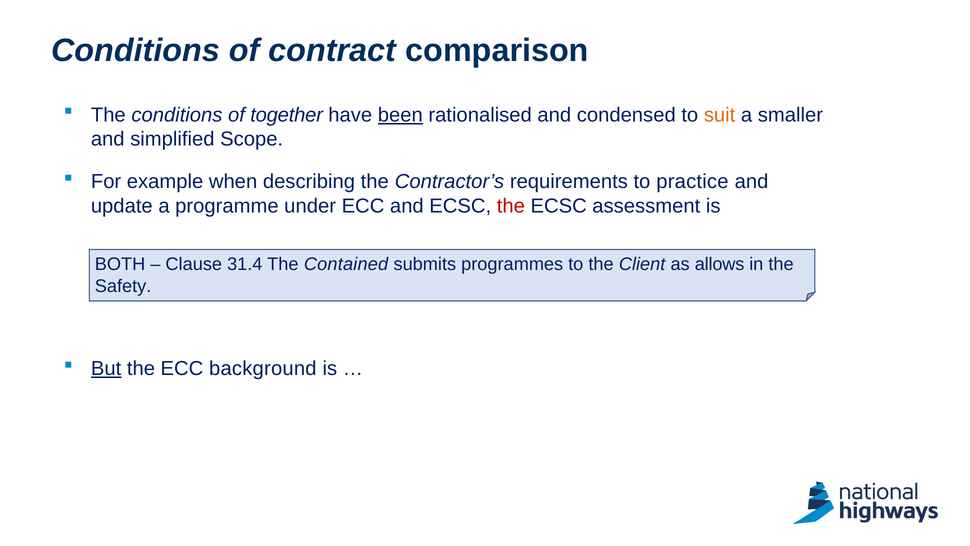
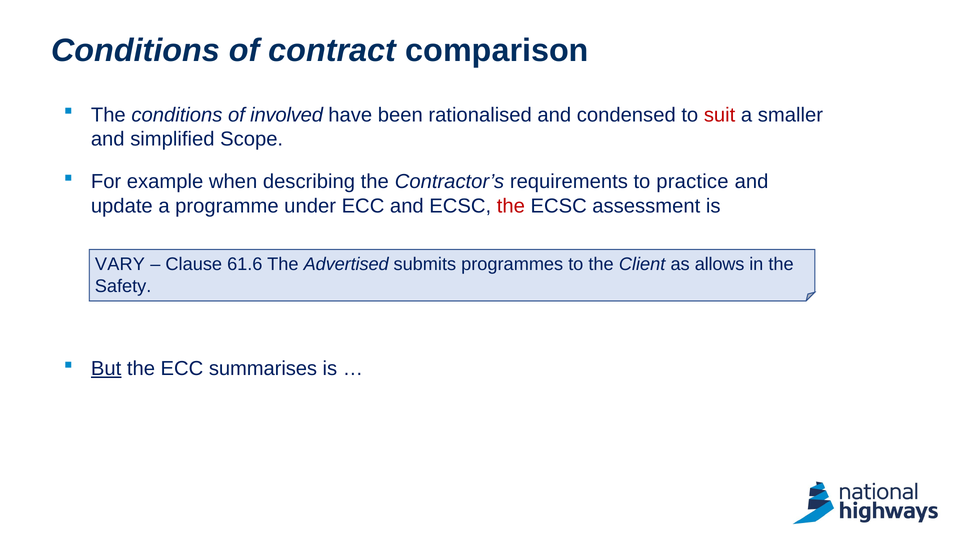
together: together -> involved
been underline: present -> none
suit colour: orange -> red
BOTH: BOTH -> VARY
31.4: 31.4 -> 61.6
Contained: Contained -> Advertised
background: background -> summarises
